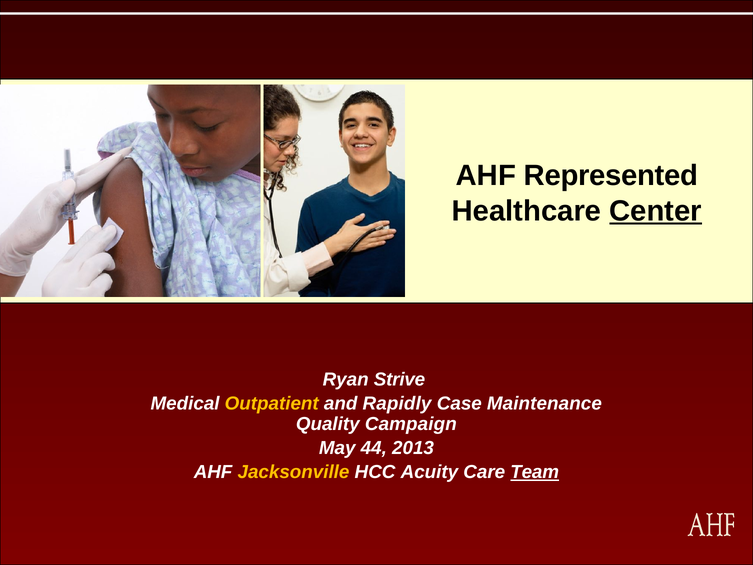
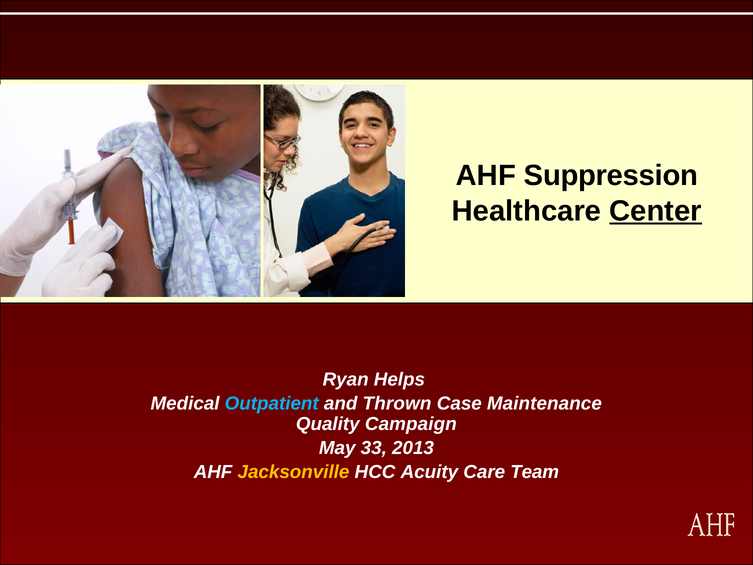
Represented: Represented -> Suppression
Strive: Strive -> Helps
Outpatient colour: yellow -> light blue
Rapidly: Rapidly -> Thrown
44: 44 -> 33
Team underline: present -> none
